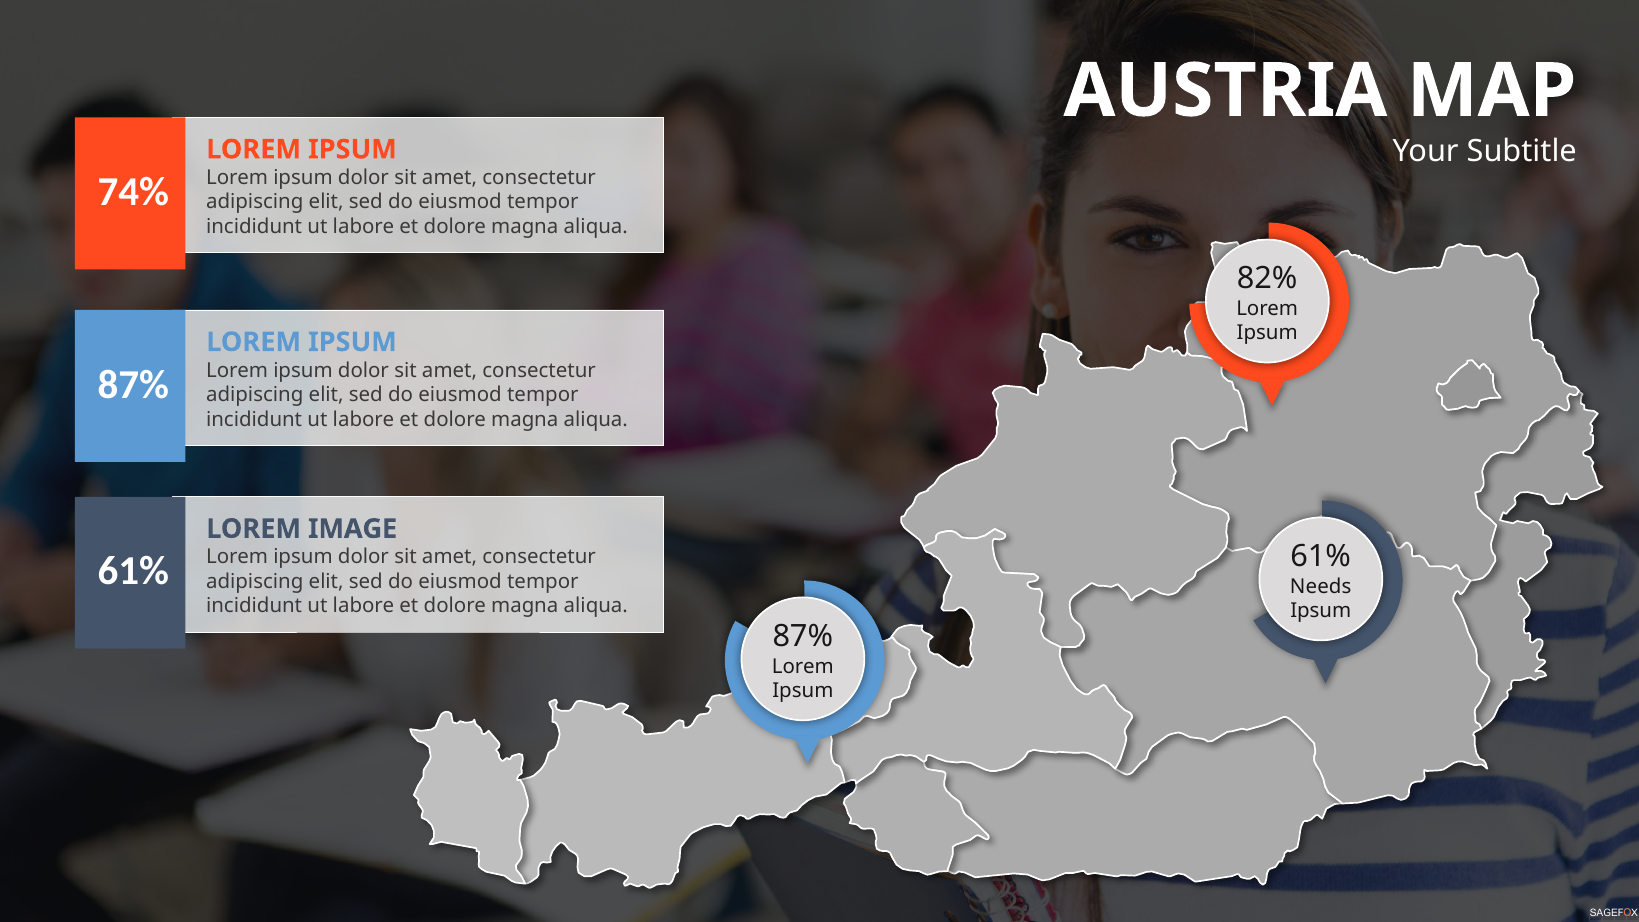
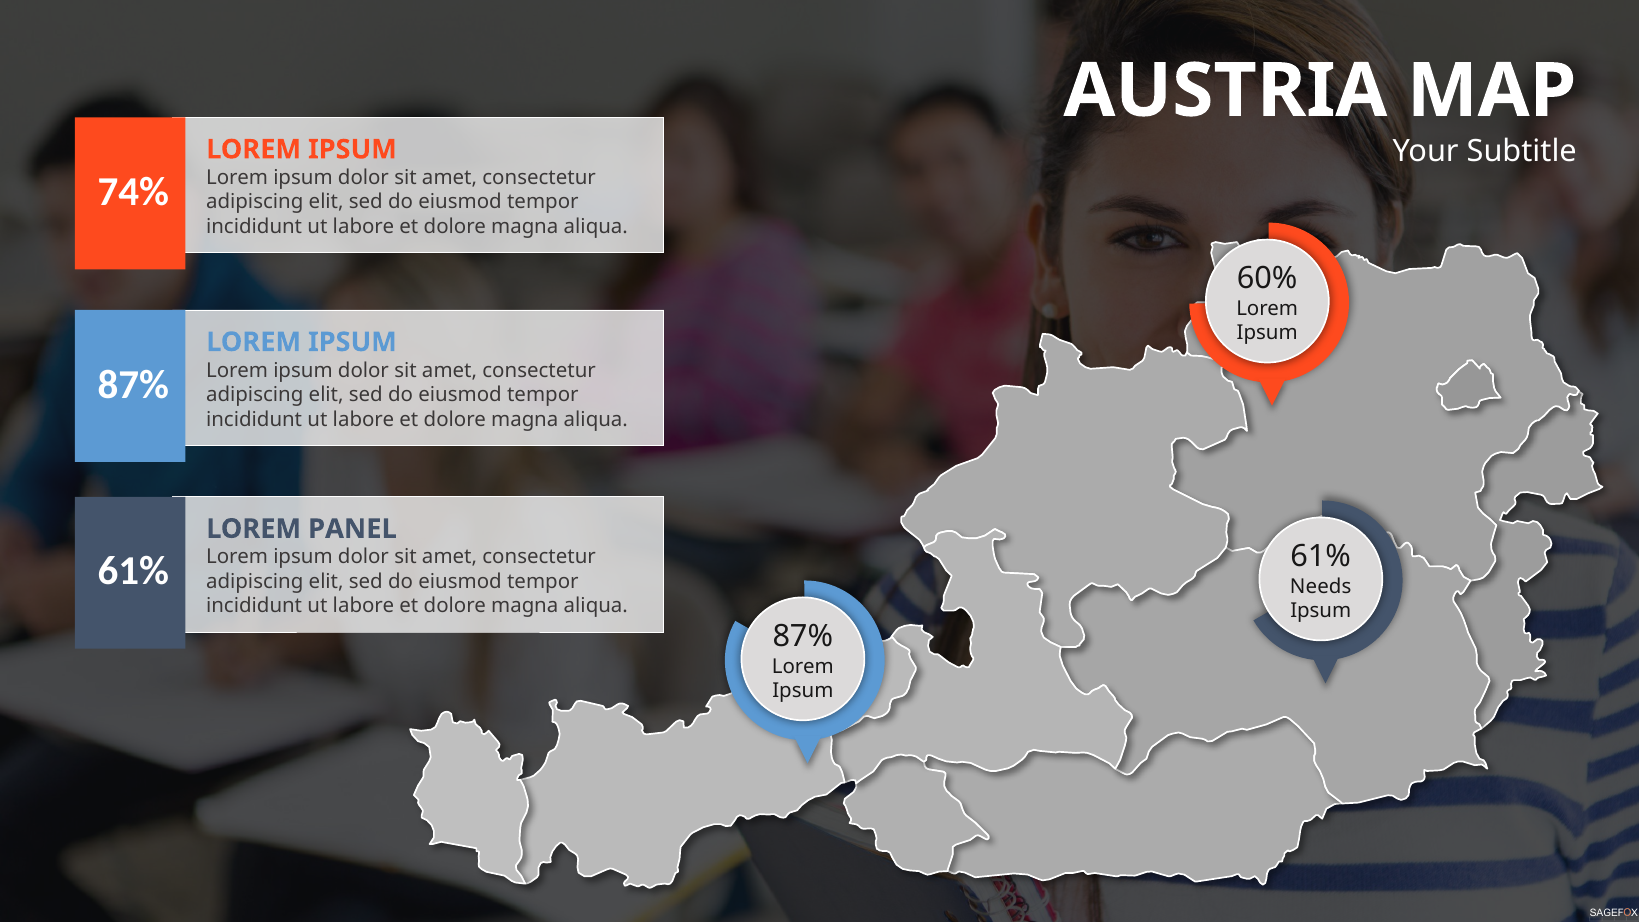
82%: 82% -> 60%
IMAGE: IMAGE -> PANEL
